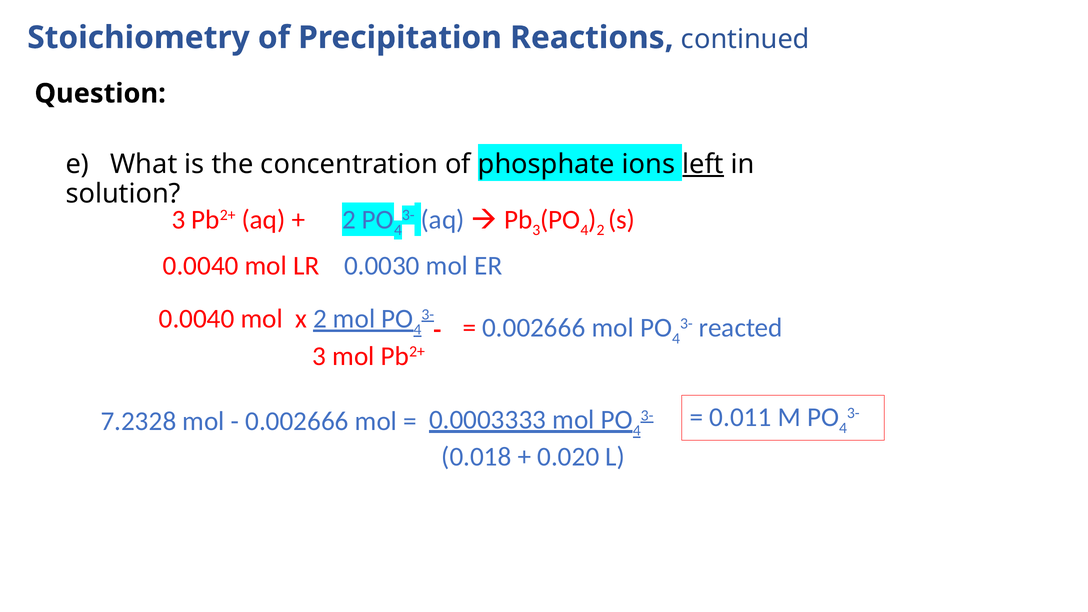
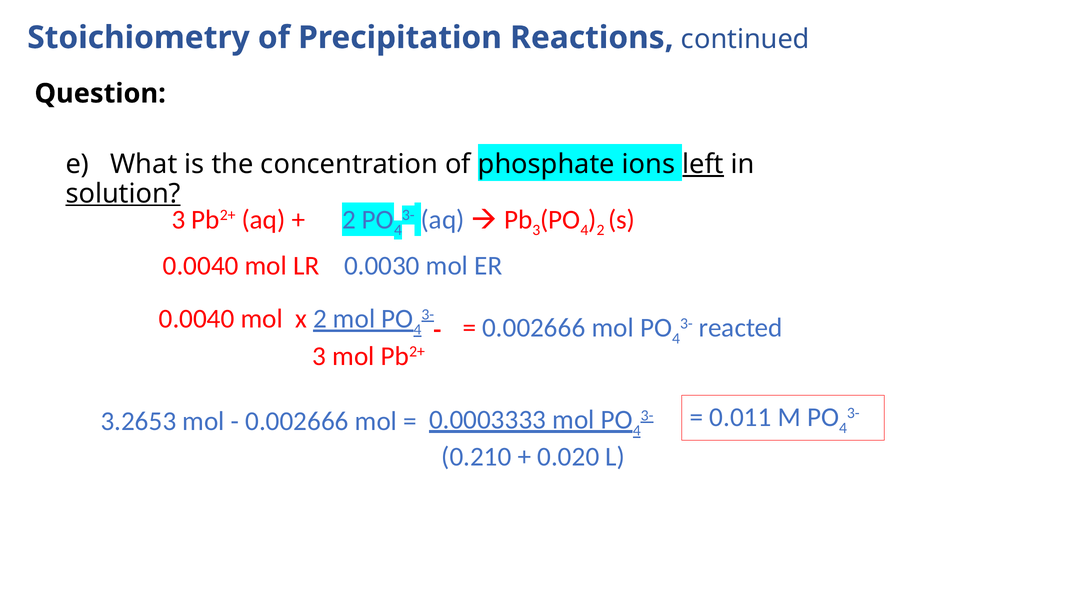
solution underline: none -> present
7.2328: 7.2328 -> 3.2653
0.018: 0.018 -> 0.210
